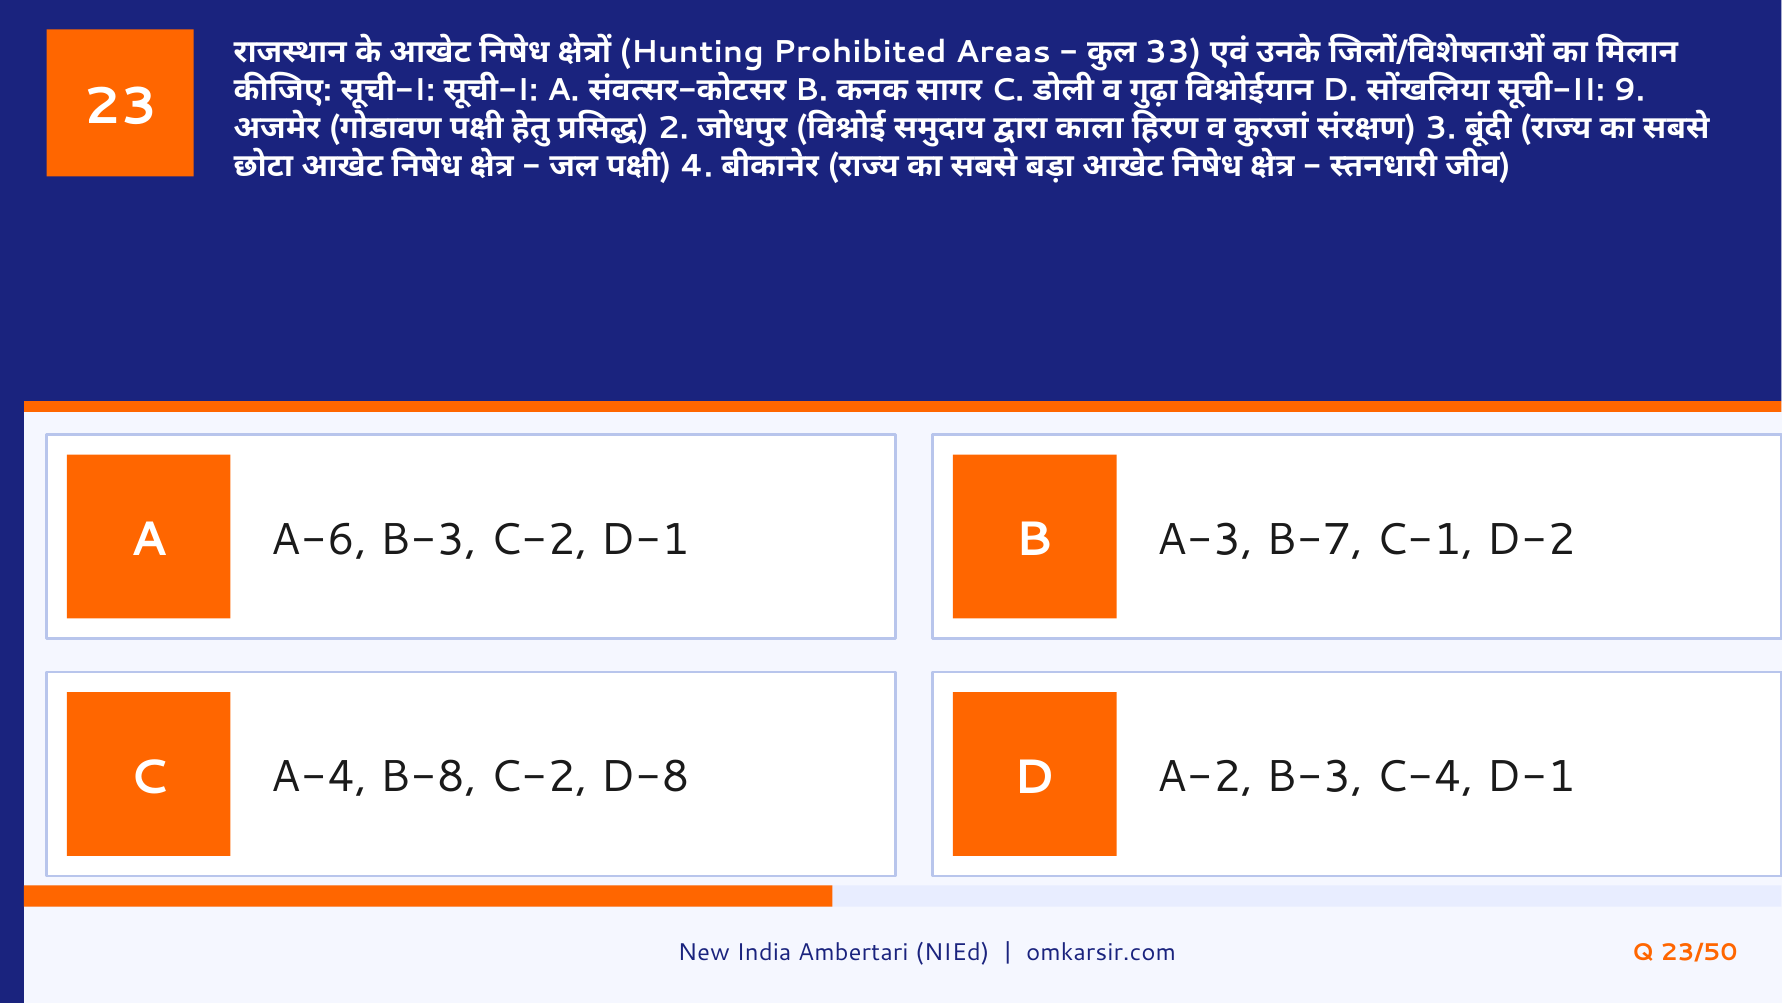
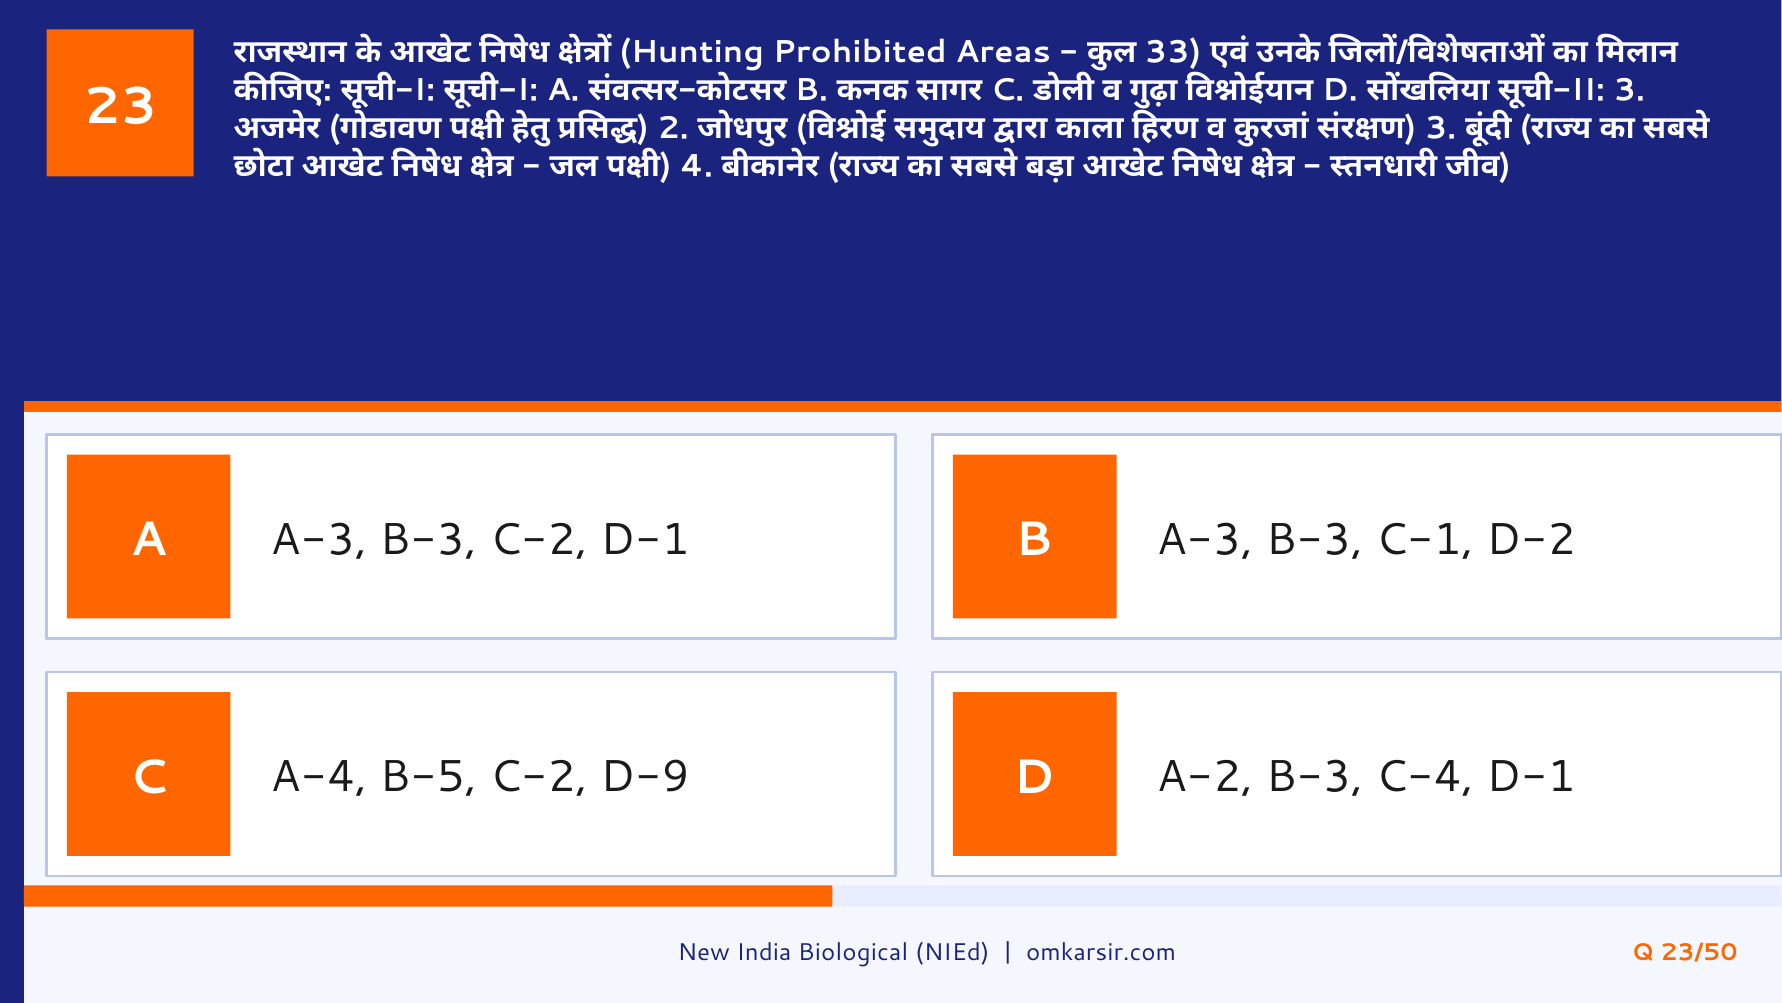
9 at (1629, 90): 9 -> 3
A A-6: A-6 -> A-3
B A-3 B-7: B-7 -> B-3
B-8: B-8 -> B-5
D-8: D-8 -> D-9
Ambertari: Ambertari -> Biological
